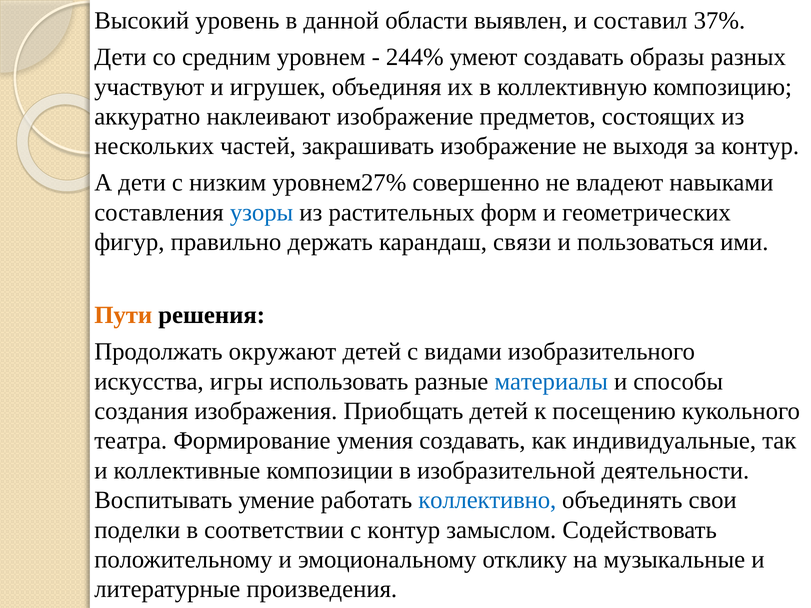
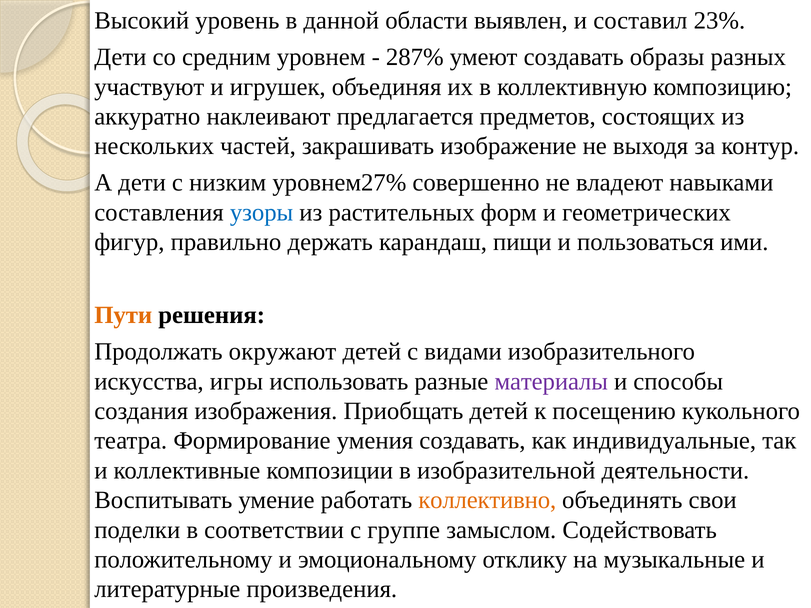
37%: 37% -> 23%
244%: 244% -> 287%
наклеивают изображение: изображение -> предлагается
связи: связи -> пищи
материалы colour: blue -> purple
коллективно colour: blue -> orange
с контур: контур -> группе
